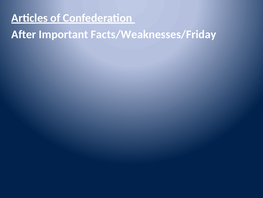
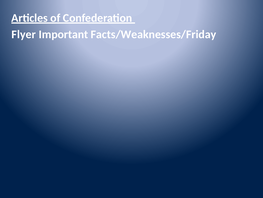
After: After -> Flyer
